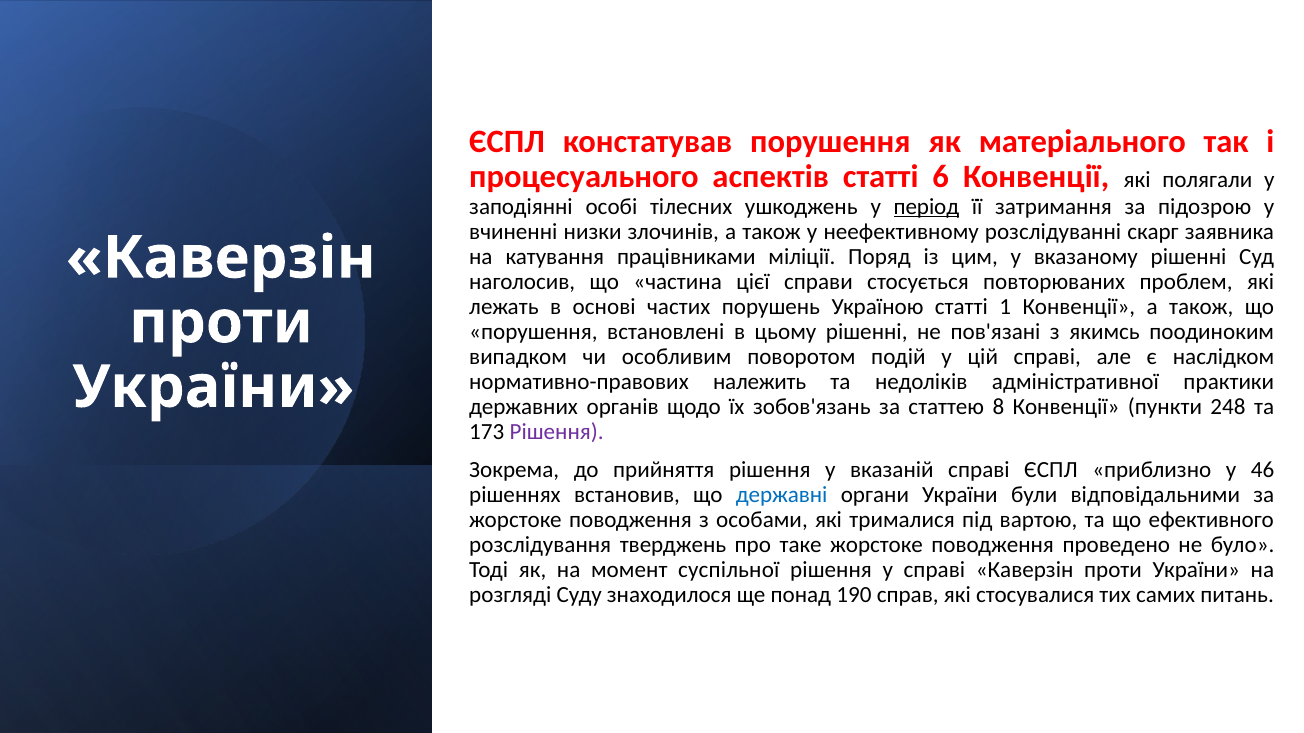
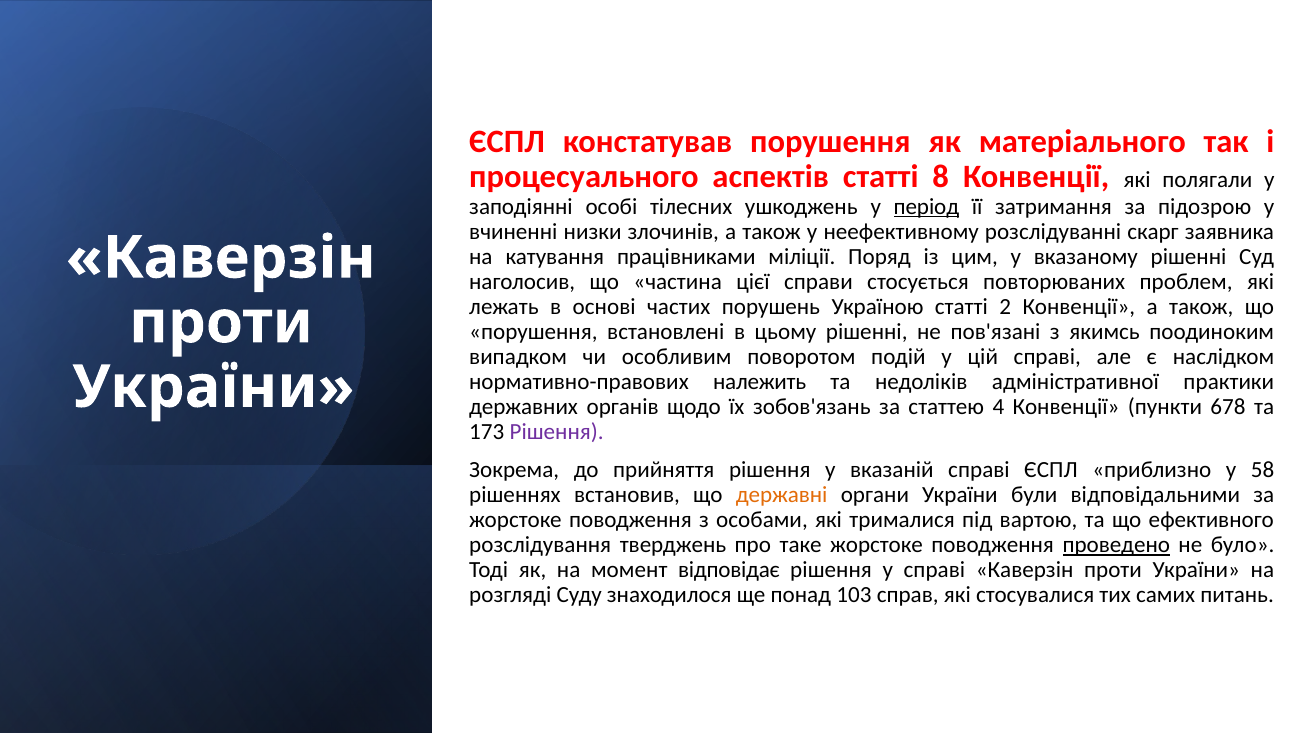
6: 6 -> 8
1: 1 -> 2
8: 8 -> 4
248: 248 -> 678
46: 46 -> 58
державні colour: blue -> orange
проведено underline: none -> present
суспільної: суспільної -> відповідає
190: 190 -> 103
